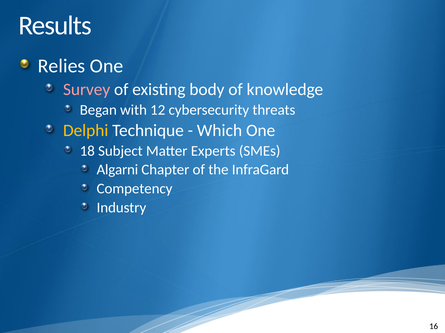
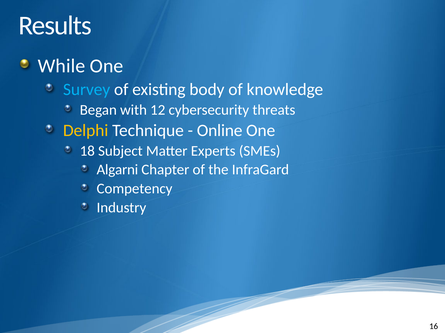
Relies: Relies -> While
Survey colour: pink -> light blue
Which: Which -> Online
